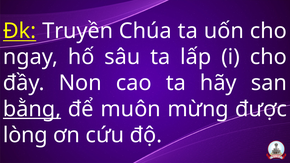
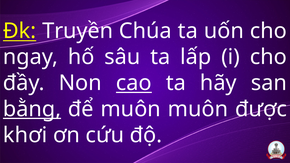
cao underline: none -> present
muôn mừng: mừng -> muôn
lòng: lòng -> khơi
